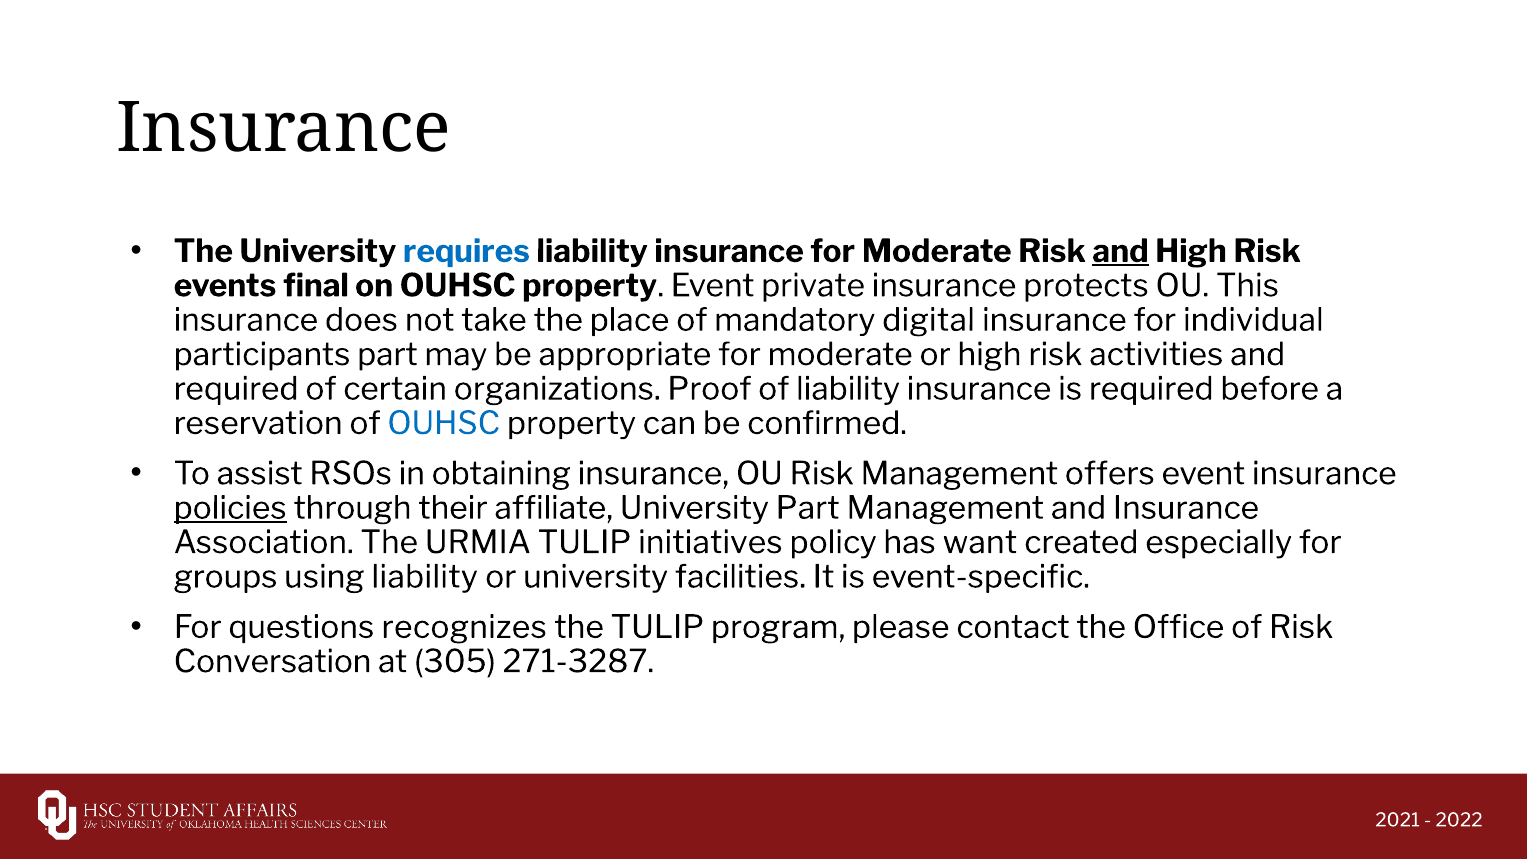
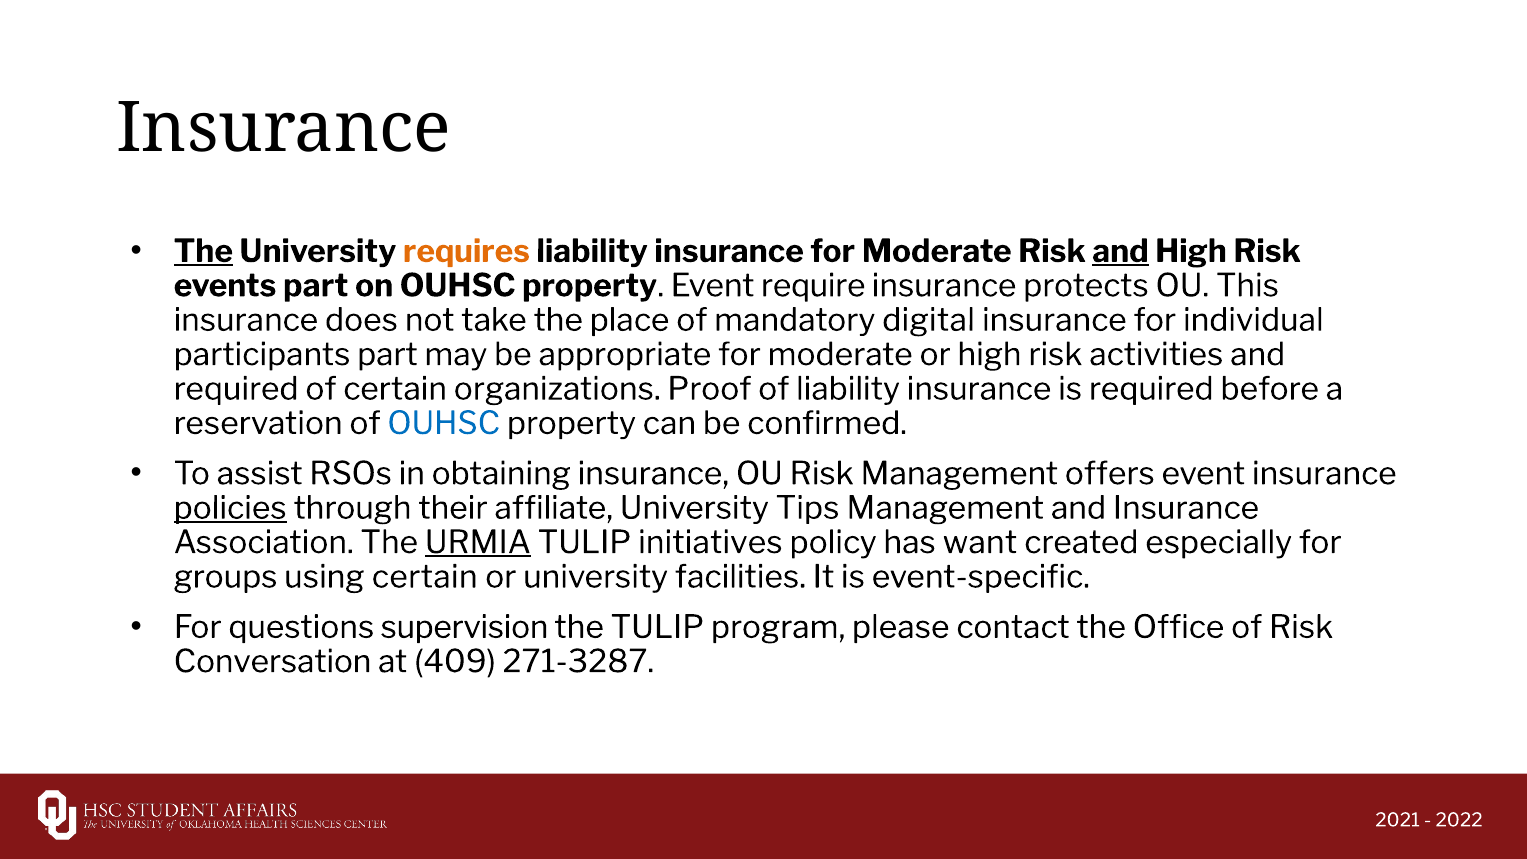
The at (203, 251) underline: none -> present
requires colour: blue -> orange
events final: final -> part
private: private -> require
University Part: Part -> Tips
URMIA underline: none -> present
using liability: liability -> certain
recognizes: recognizes -> supervision
305: 305 -> 409
